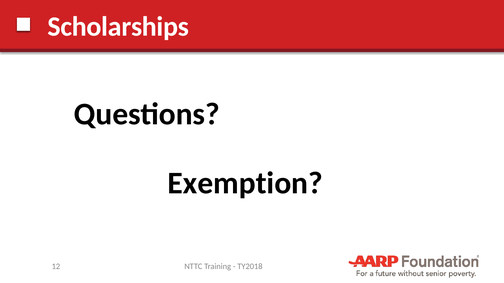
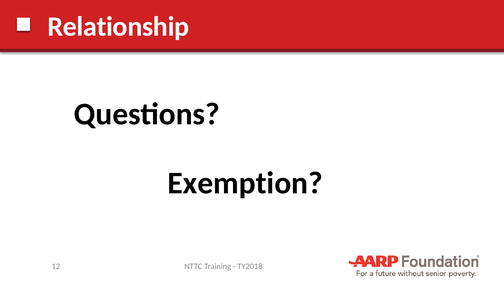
Scholarships: Scholarships -> Relationship
